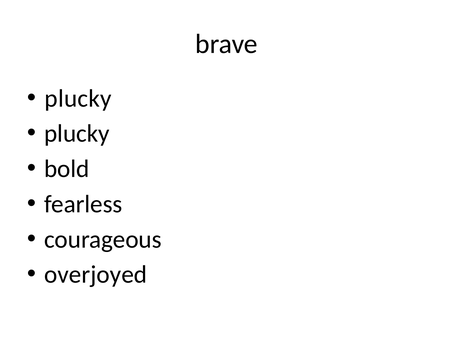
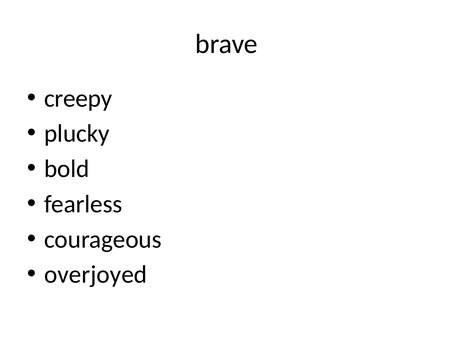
plucky at (78, 98): plucky -> creepy
